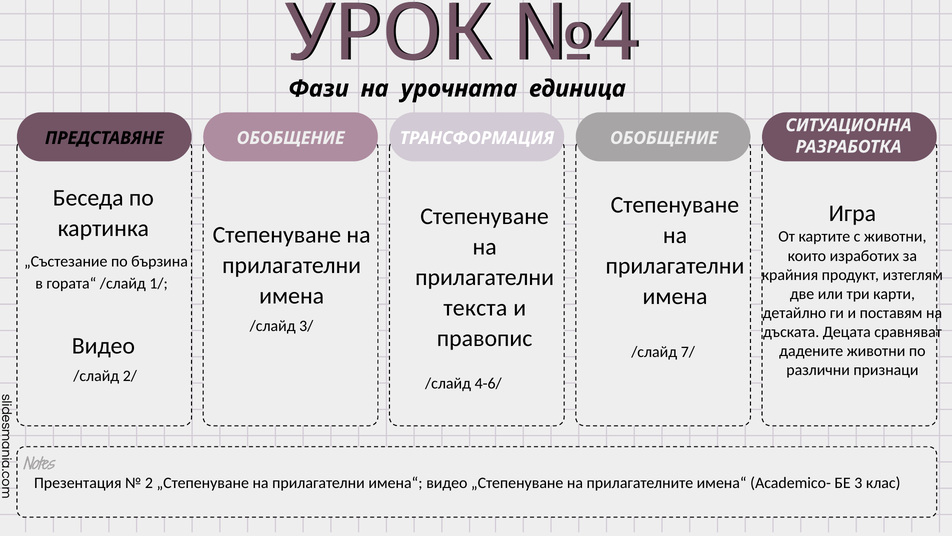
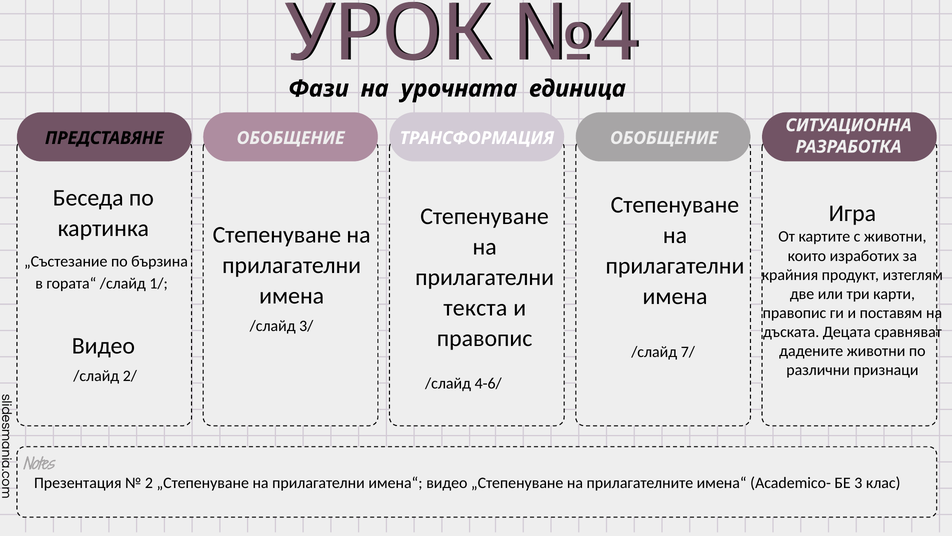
детайлно at (795, 313): детайлно -> правопис
